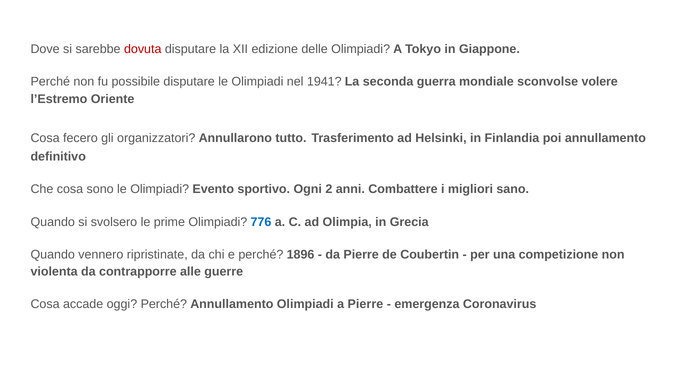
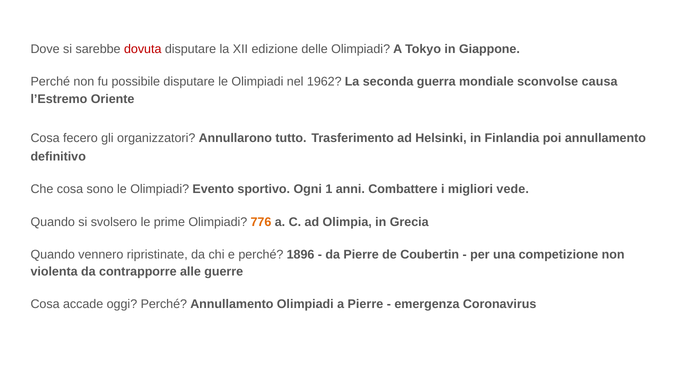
1941: 1941 -> 1962
volere: volere -> causa
2: 2 -> 1
sano: sano -> vede
776 colour: blue -> orange
